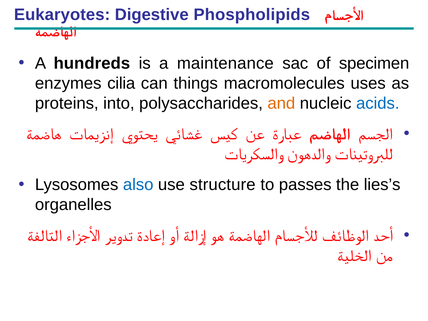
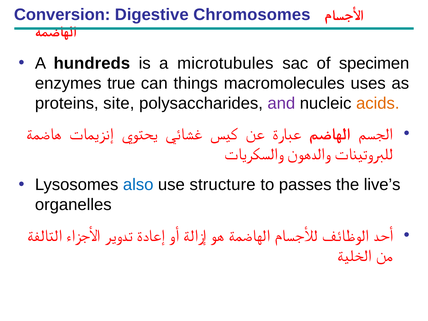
Eukaryotes: Eukaryotes -> Conversion
Phospholipids: Phospholipids -> Chromosomes
maintenance: maintenance -> microtubules
cilia: cilia -> true
into: into -> site
and colour: orange -> purple
acids colour: blue -> orange
lies’s: lies’s -> live’s
